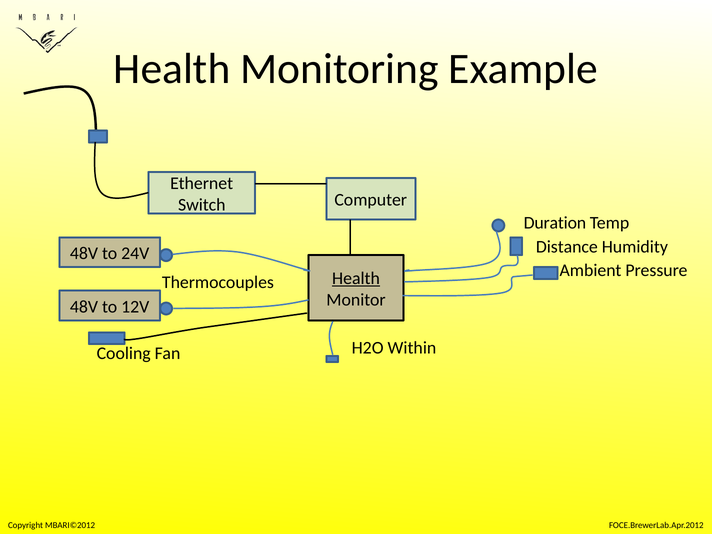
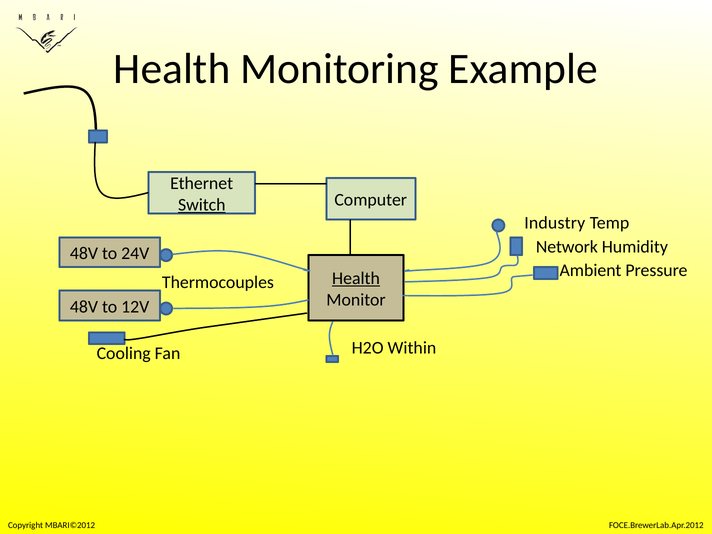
Switch underline: none -> present
Duration: Duration -> Industry
Distance: Distance -> Network
